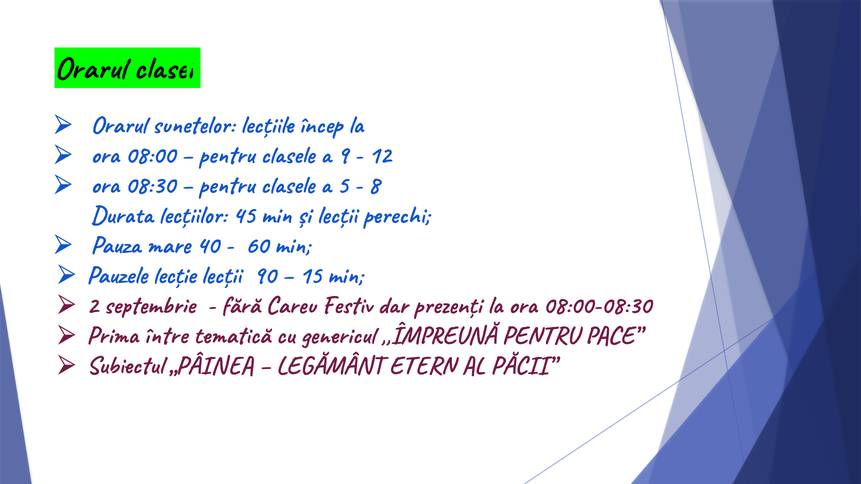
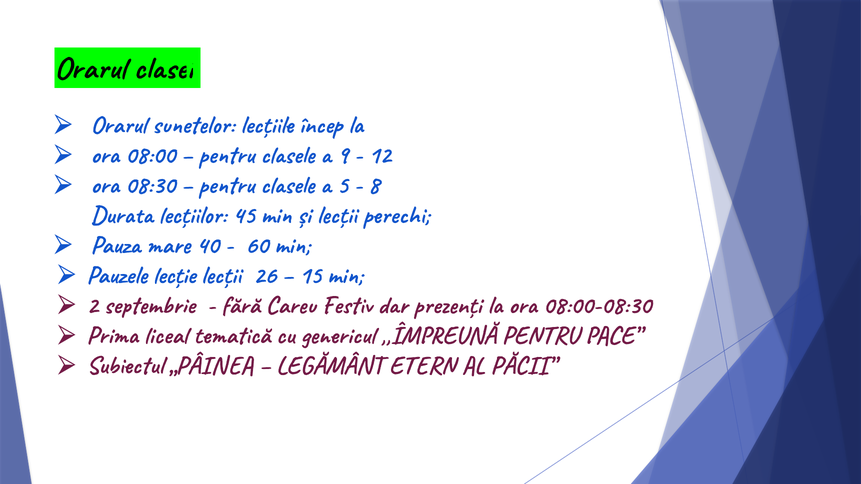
90: 90 -> 26
între: între -> liceal
